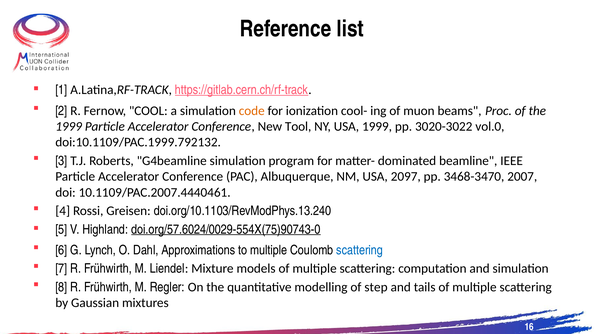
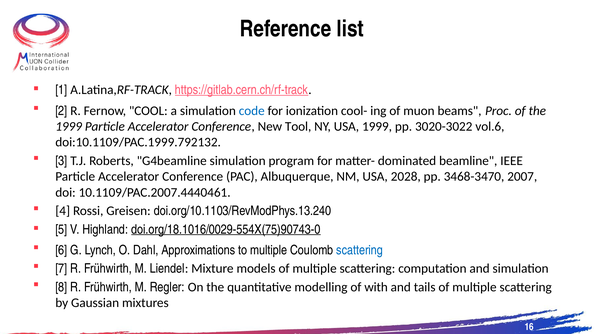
code colour: orange -> blue
vol.0: vol.0 -> vol.6
2097: 2097 -> 2028
doi.org/57.6024/0029-554X(75)90743-0: doi.org/57.6024/0029-554X(75)90743-0 -> doi.org/18.1016/0029-554X(75)90743-0
step: step -> with
